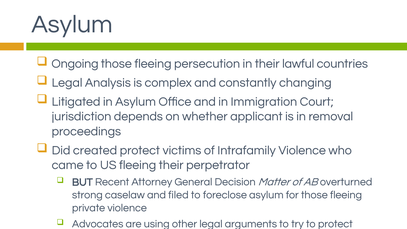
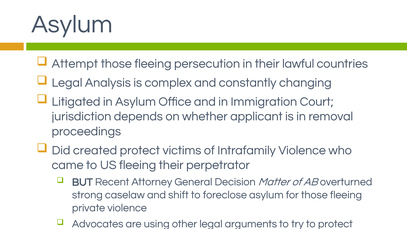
Ongoing: Ongoing -> Attempt
filed: filed -> shift
